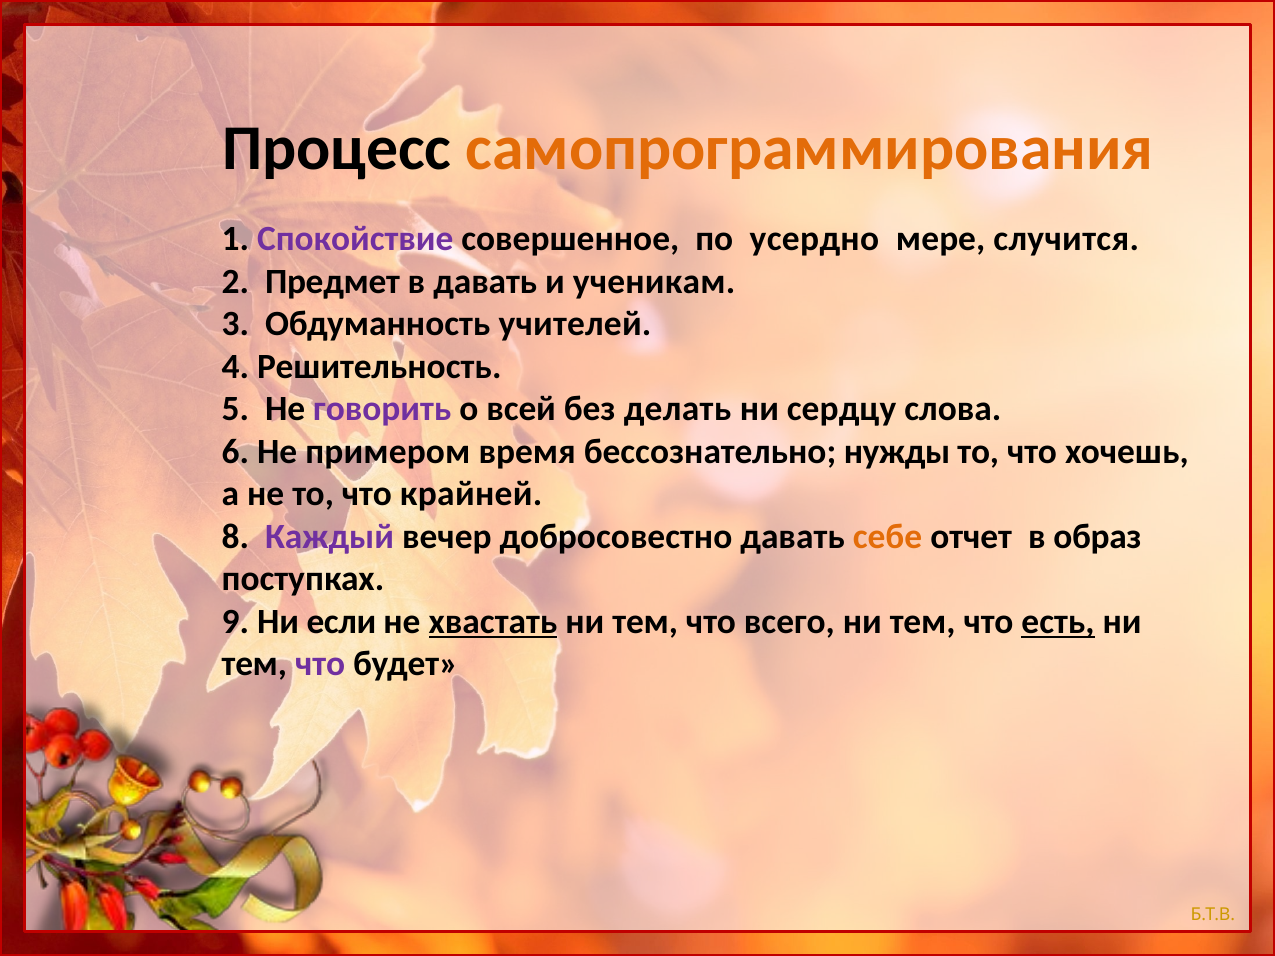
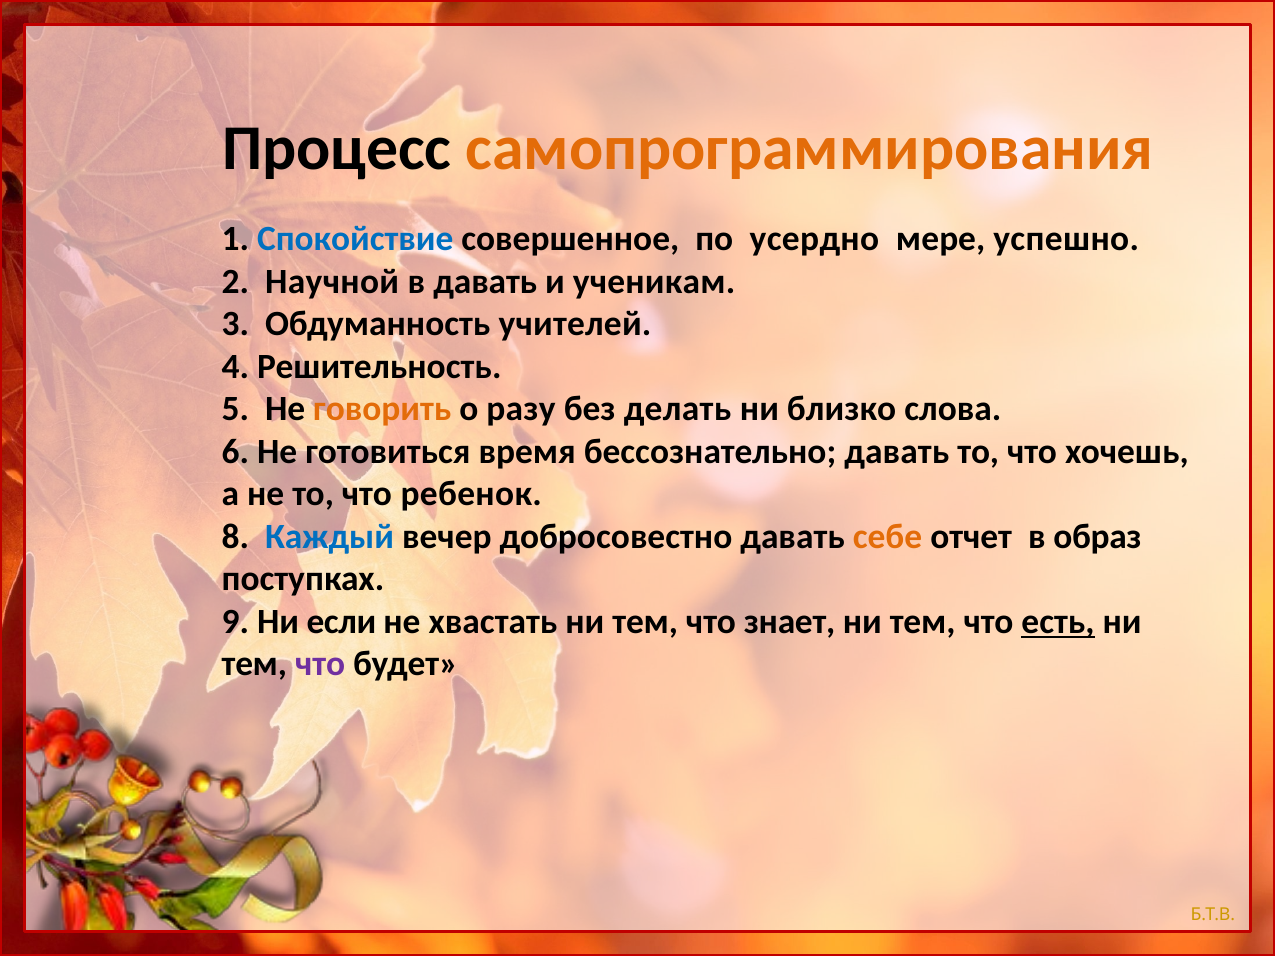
Спокойствие colour: purple -> blue
случится: случится -> успешно
Предмет: Предмет -> Научной
говорить colour: purple -> orange
всей: всей -> разу
сердцу: сердцу -> близко
примером: примером -> готовиться
бессознательно нужды: нужды -> давать
крайней: крайней -> ребенок
Каждый colour: purple -> blue
хвастать underline: present -> none
всего: всего -> знает
